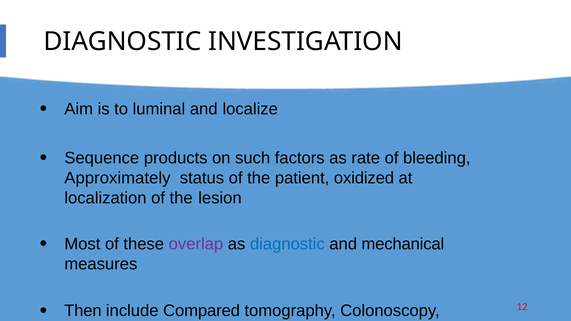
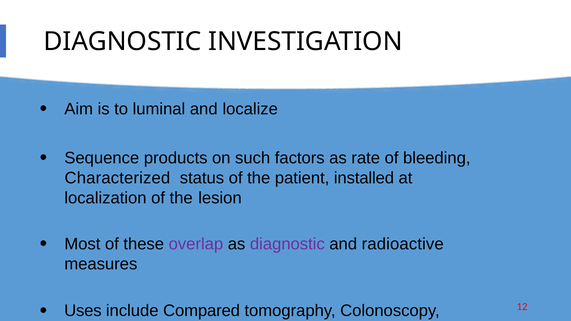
Approximately: Approximately -> Characterized
oxidized: oxidized -> installed
diagnostic at (287, 244) colour: blue -> purple
mechanical: mechanical -> radioactive
Then: Then -> Uses
